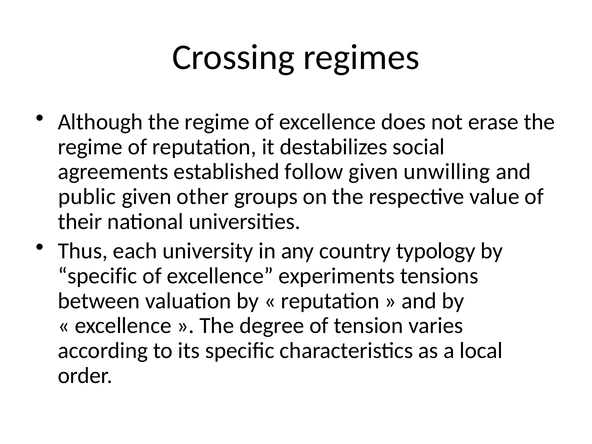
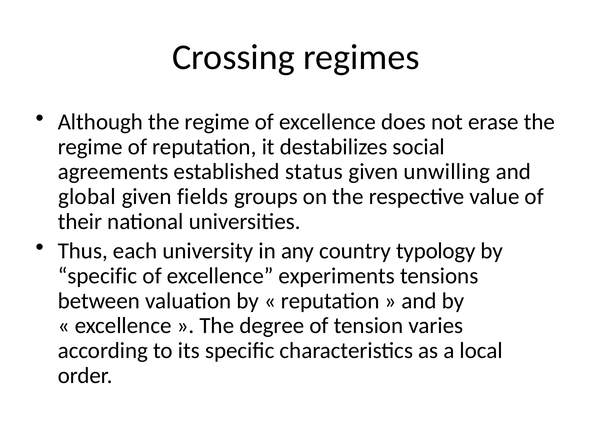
follow: follow -> status
public: public -> global
other: other -> fields
